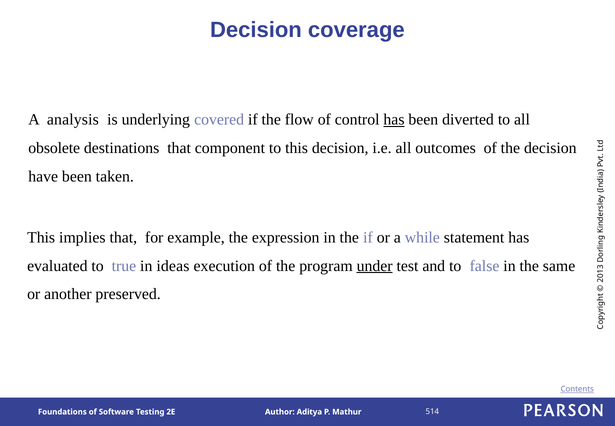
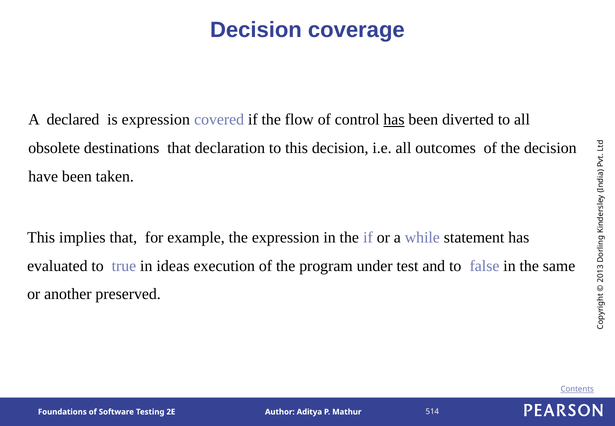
analysis: analysis -> declared
is underlying: underlying -> expression
component: component -> declaration
under underline: present -> none
